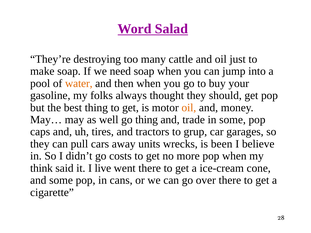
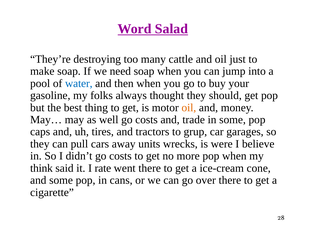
water colour: orange -> blue
well go thing: thing -> costs
been: been -> were
live: live -> rate
